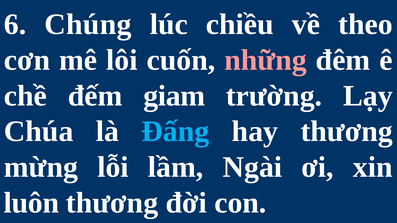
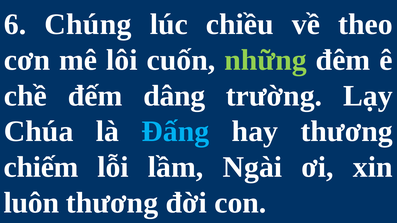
những colour: pink -> light green
giam: giam -> dâng
mừng: mừng -> chiếm
